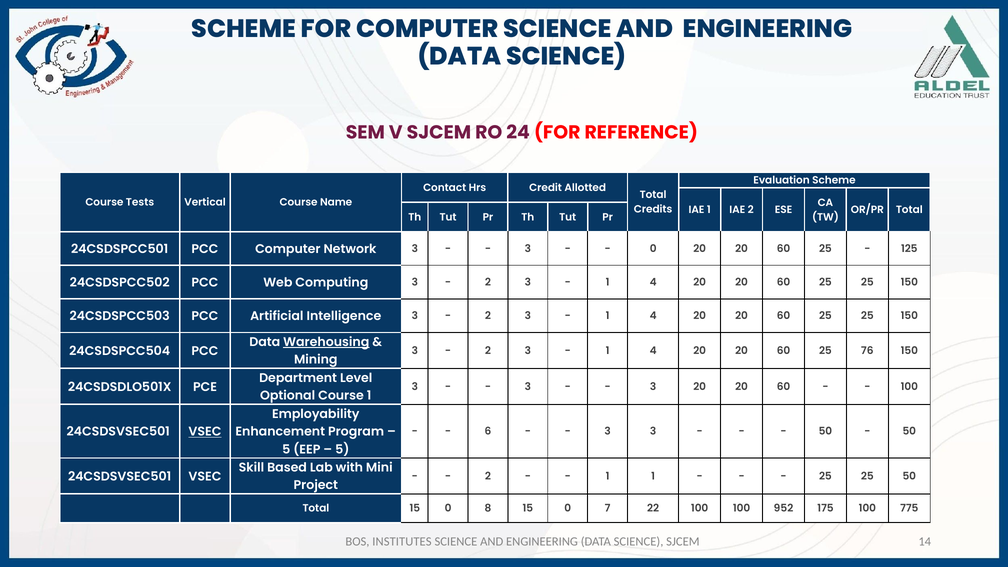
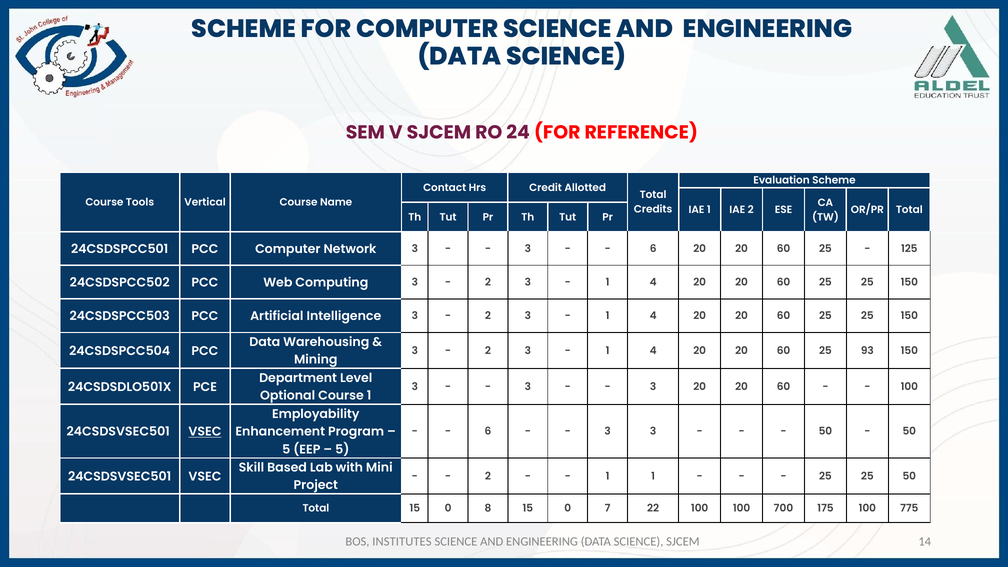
Tests: Tests -> Tools
0 at (653, 249): 0 -> 6
Warehousing underline: present -> none
76: 76 -> 93
952: 952 -> 700
